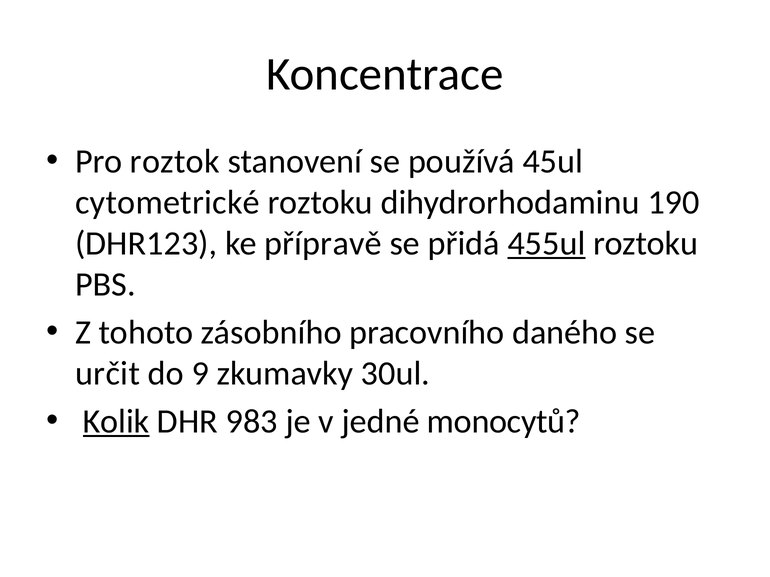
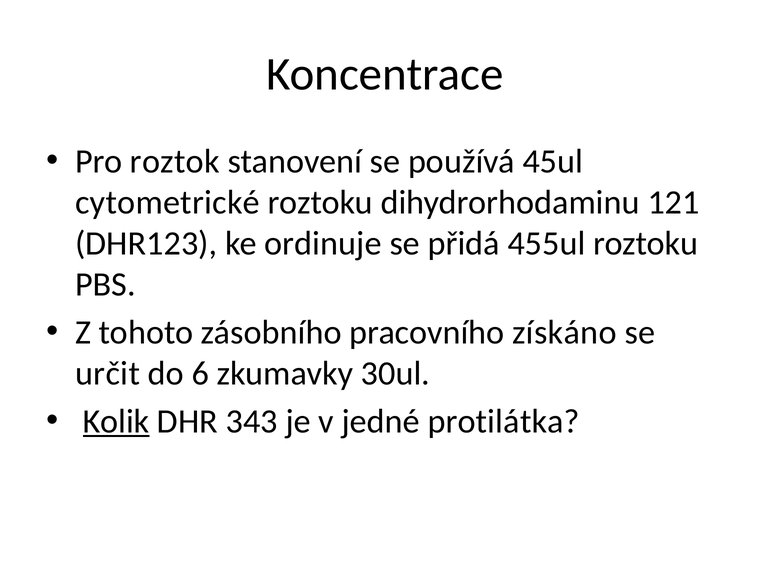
190: 190 -> 121
přípravě: přípravě -> ordinuje
455ul underline: present -> none
daného: daného -> získáno
9: 9 -> 6
983: 983 -> 343
monocytů: monocytů -> protilátka
